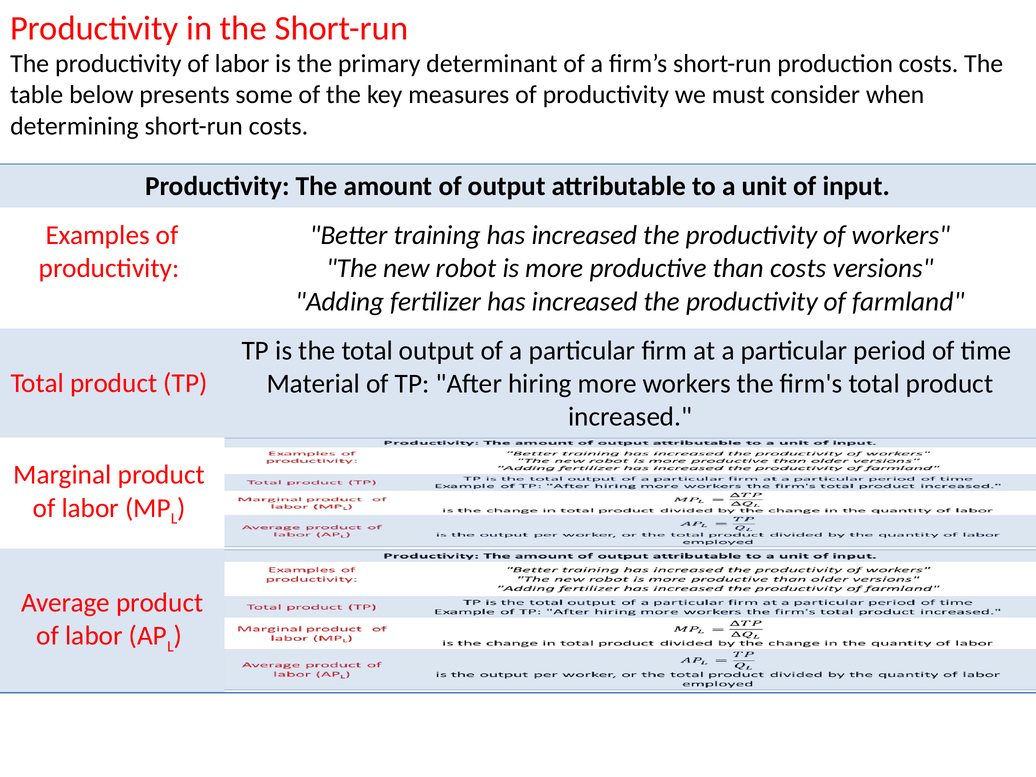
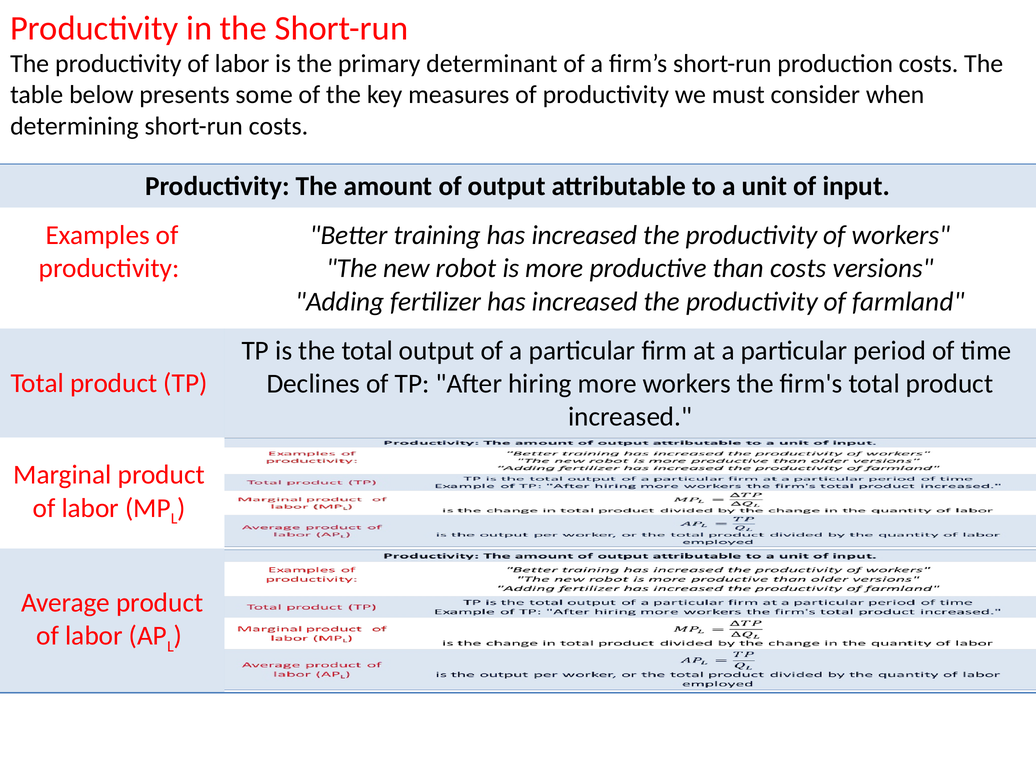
Material: Material -> Declines
